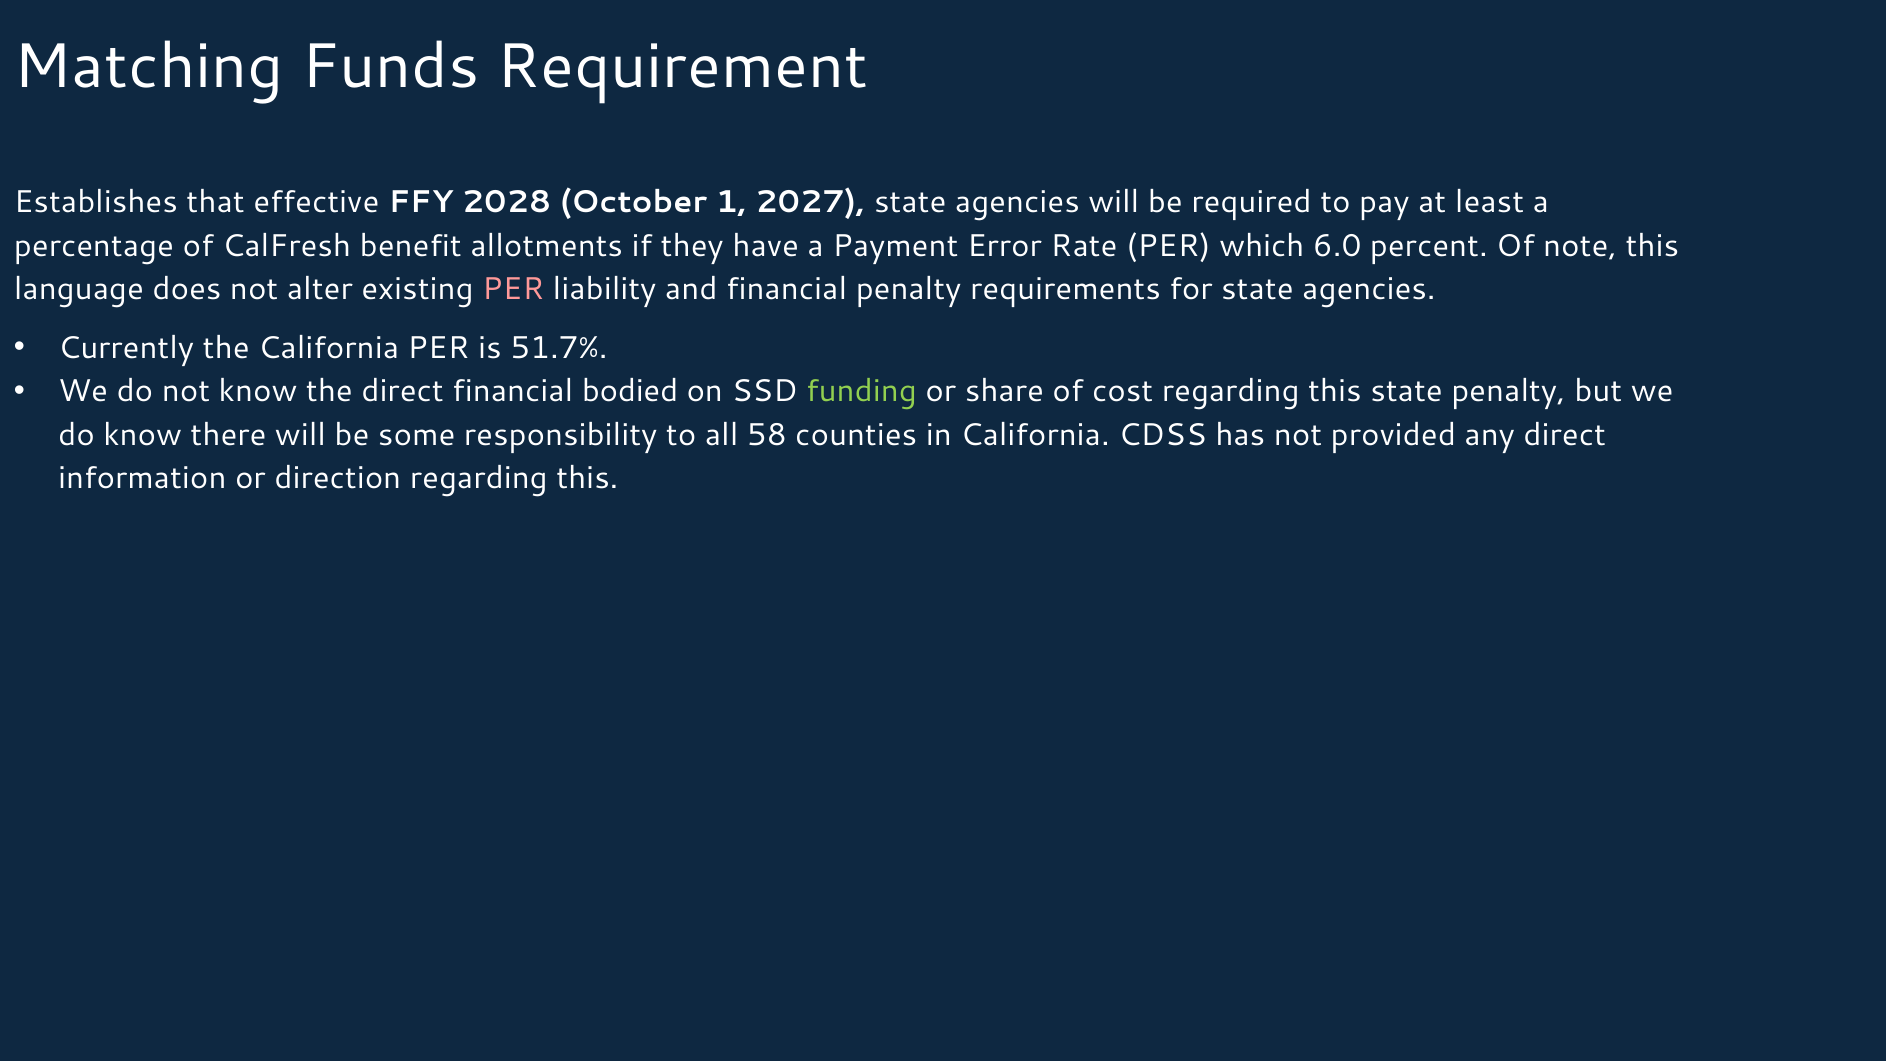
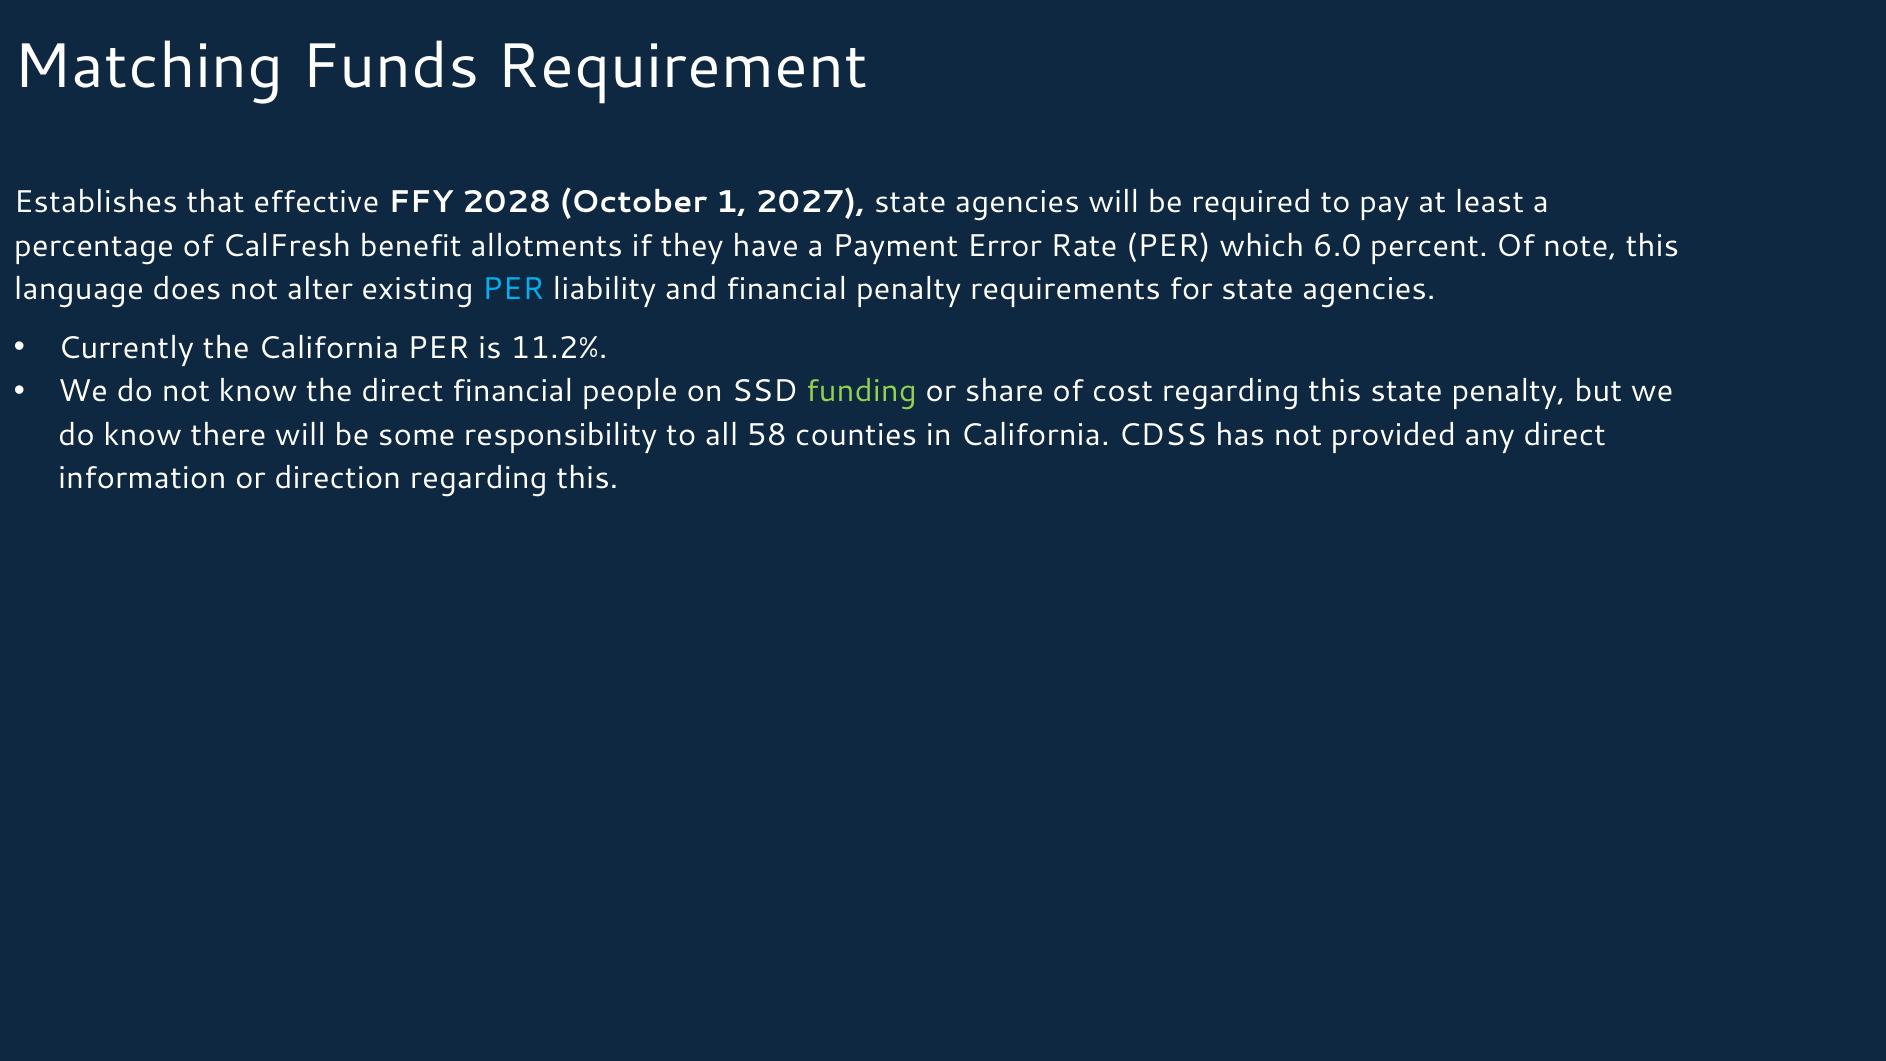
PER at (513, 289) colour: pink -> light blue
51.7%: 51.7% -> 11.2%
bodied: bodied -> people
